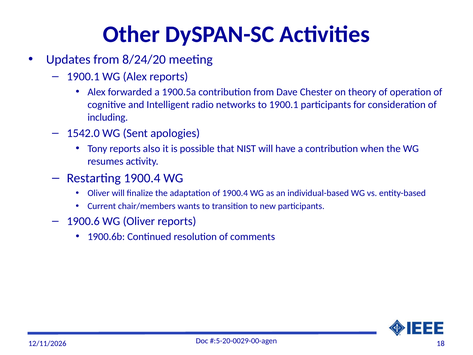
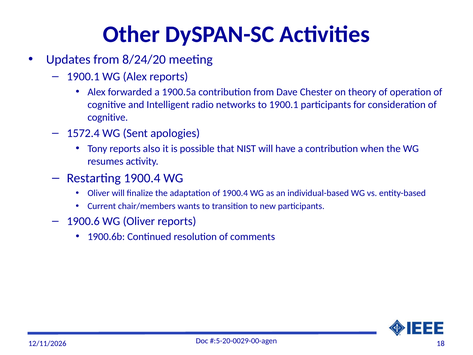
including at (108, 117): including -> cognitive
1542.0: 1542.0 -> 1572.4
